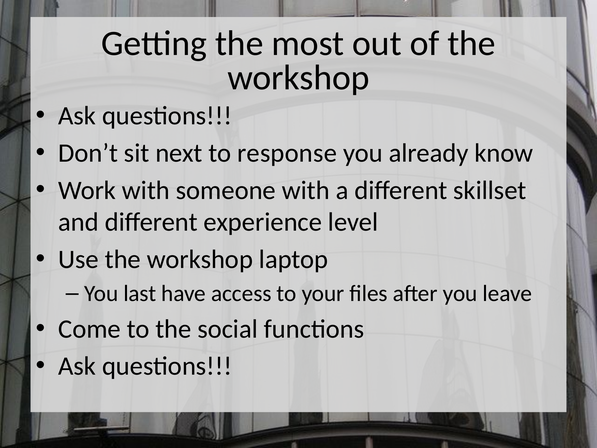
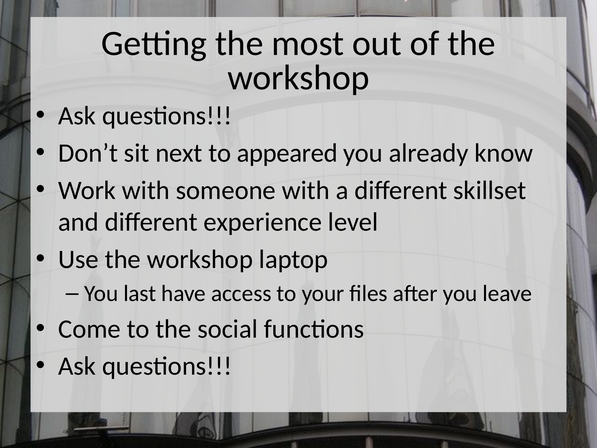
response: response -> appeared
